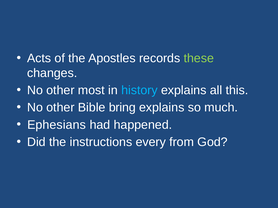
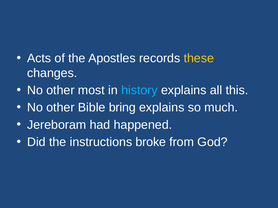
these colour: light green -> yellow
Ephesians: Ephesians -> Jereboram
every: every -> broke
